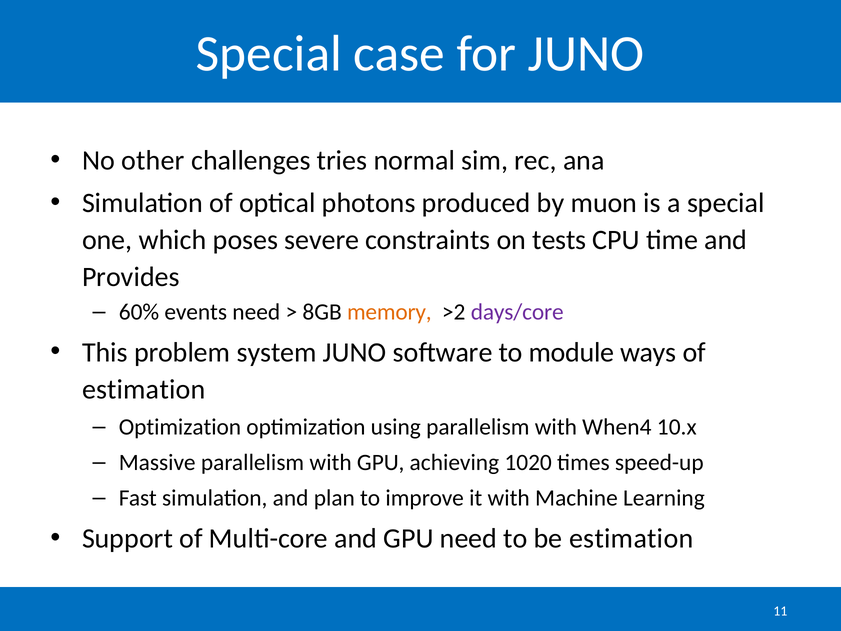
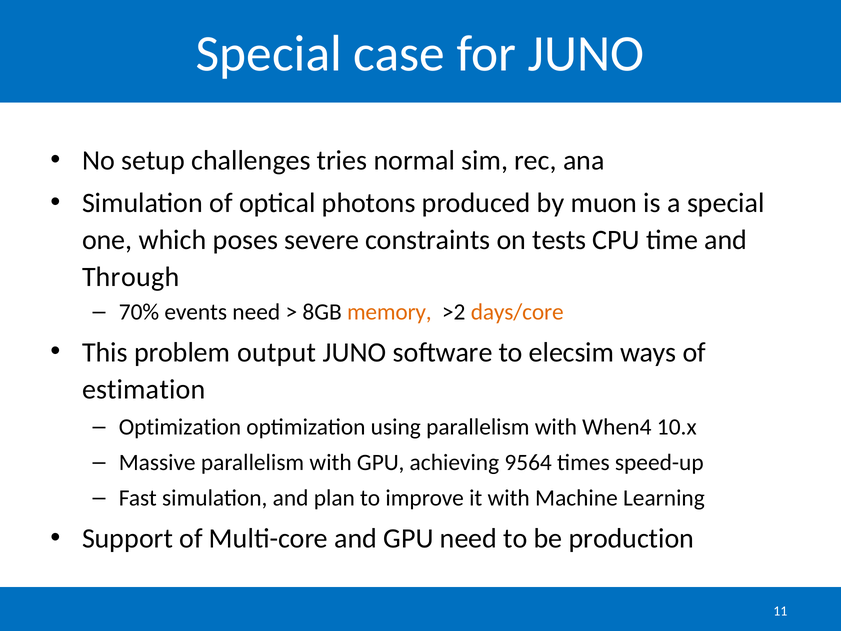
other: other -> setup
Provides: Provides -> Through
60%: 60% -> 70%
days/core colour: purple -> orange
system: system -> output
module: module -> elecsim
1020: 1020 -> 9564
be estimation: estimation -> production
